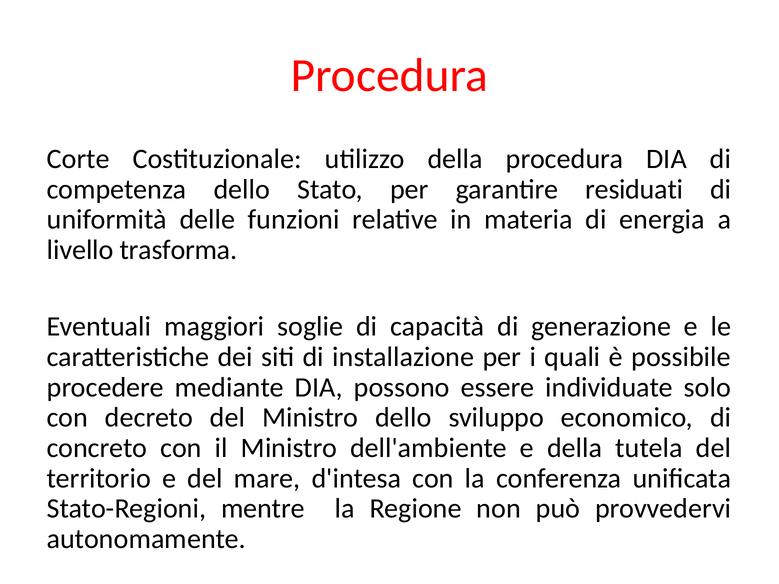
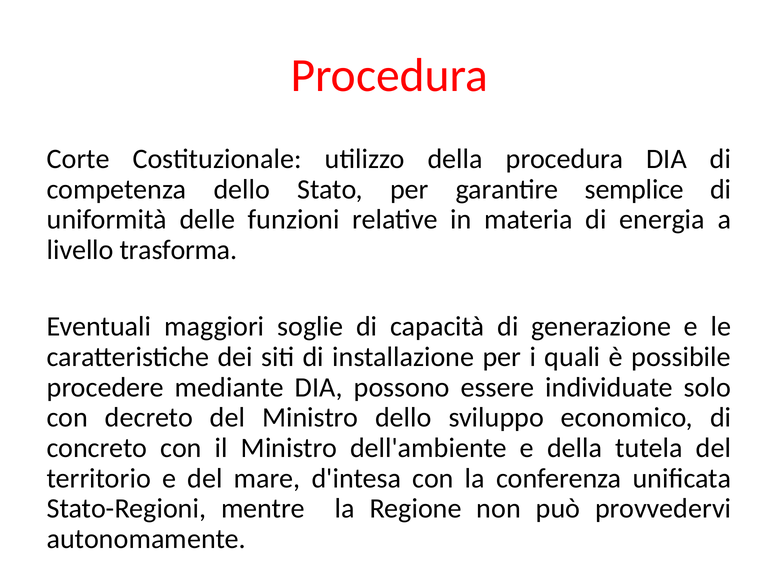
residuati: residuati -> semplice
